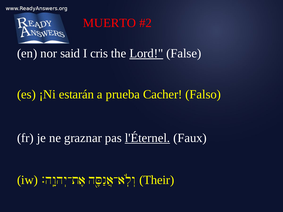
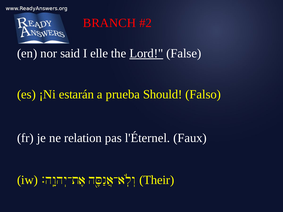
MUERTO: MUERTO -> BRANCH
cris: cris -> elle
Cacher: Cacher -> Should
graznar: graznar -> relation
l'Éternel underline: present -> none
